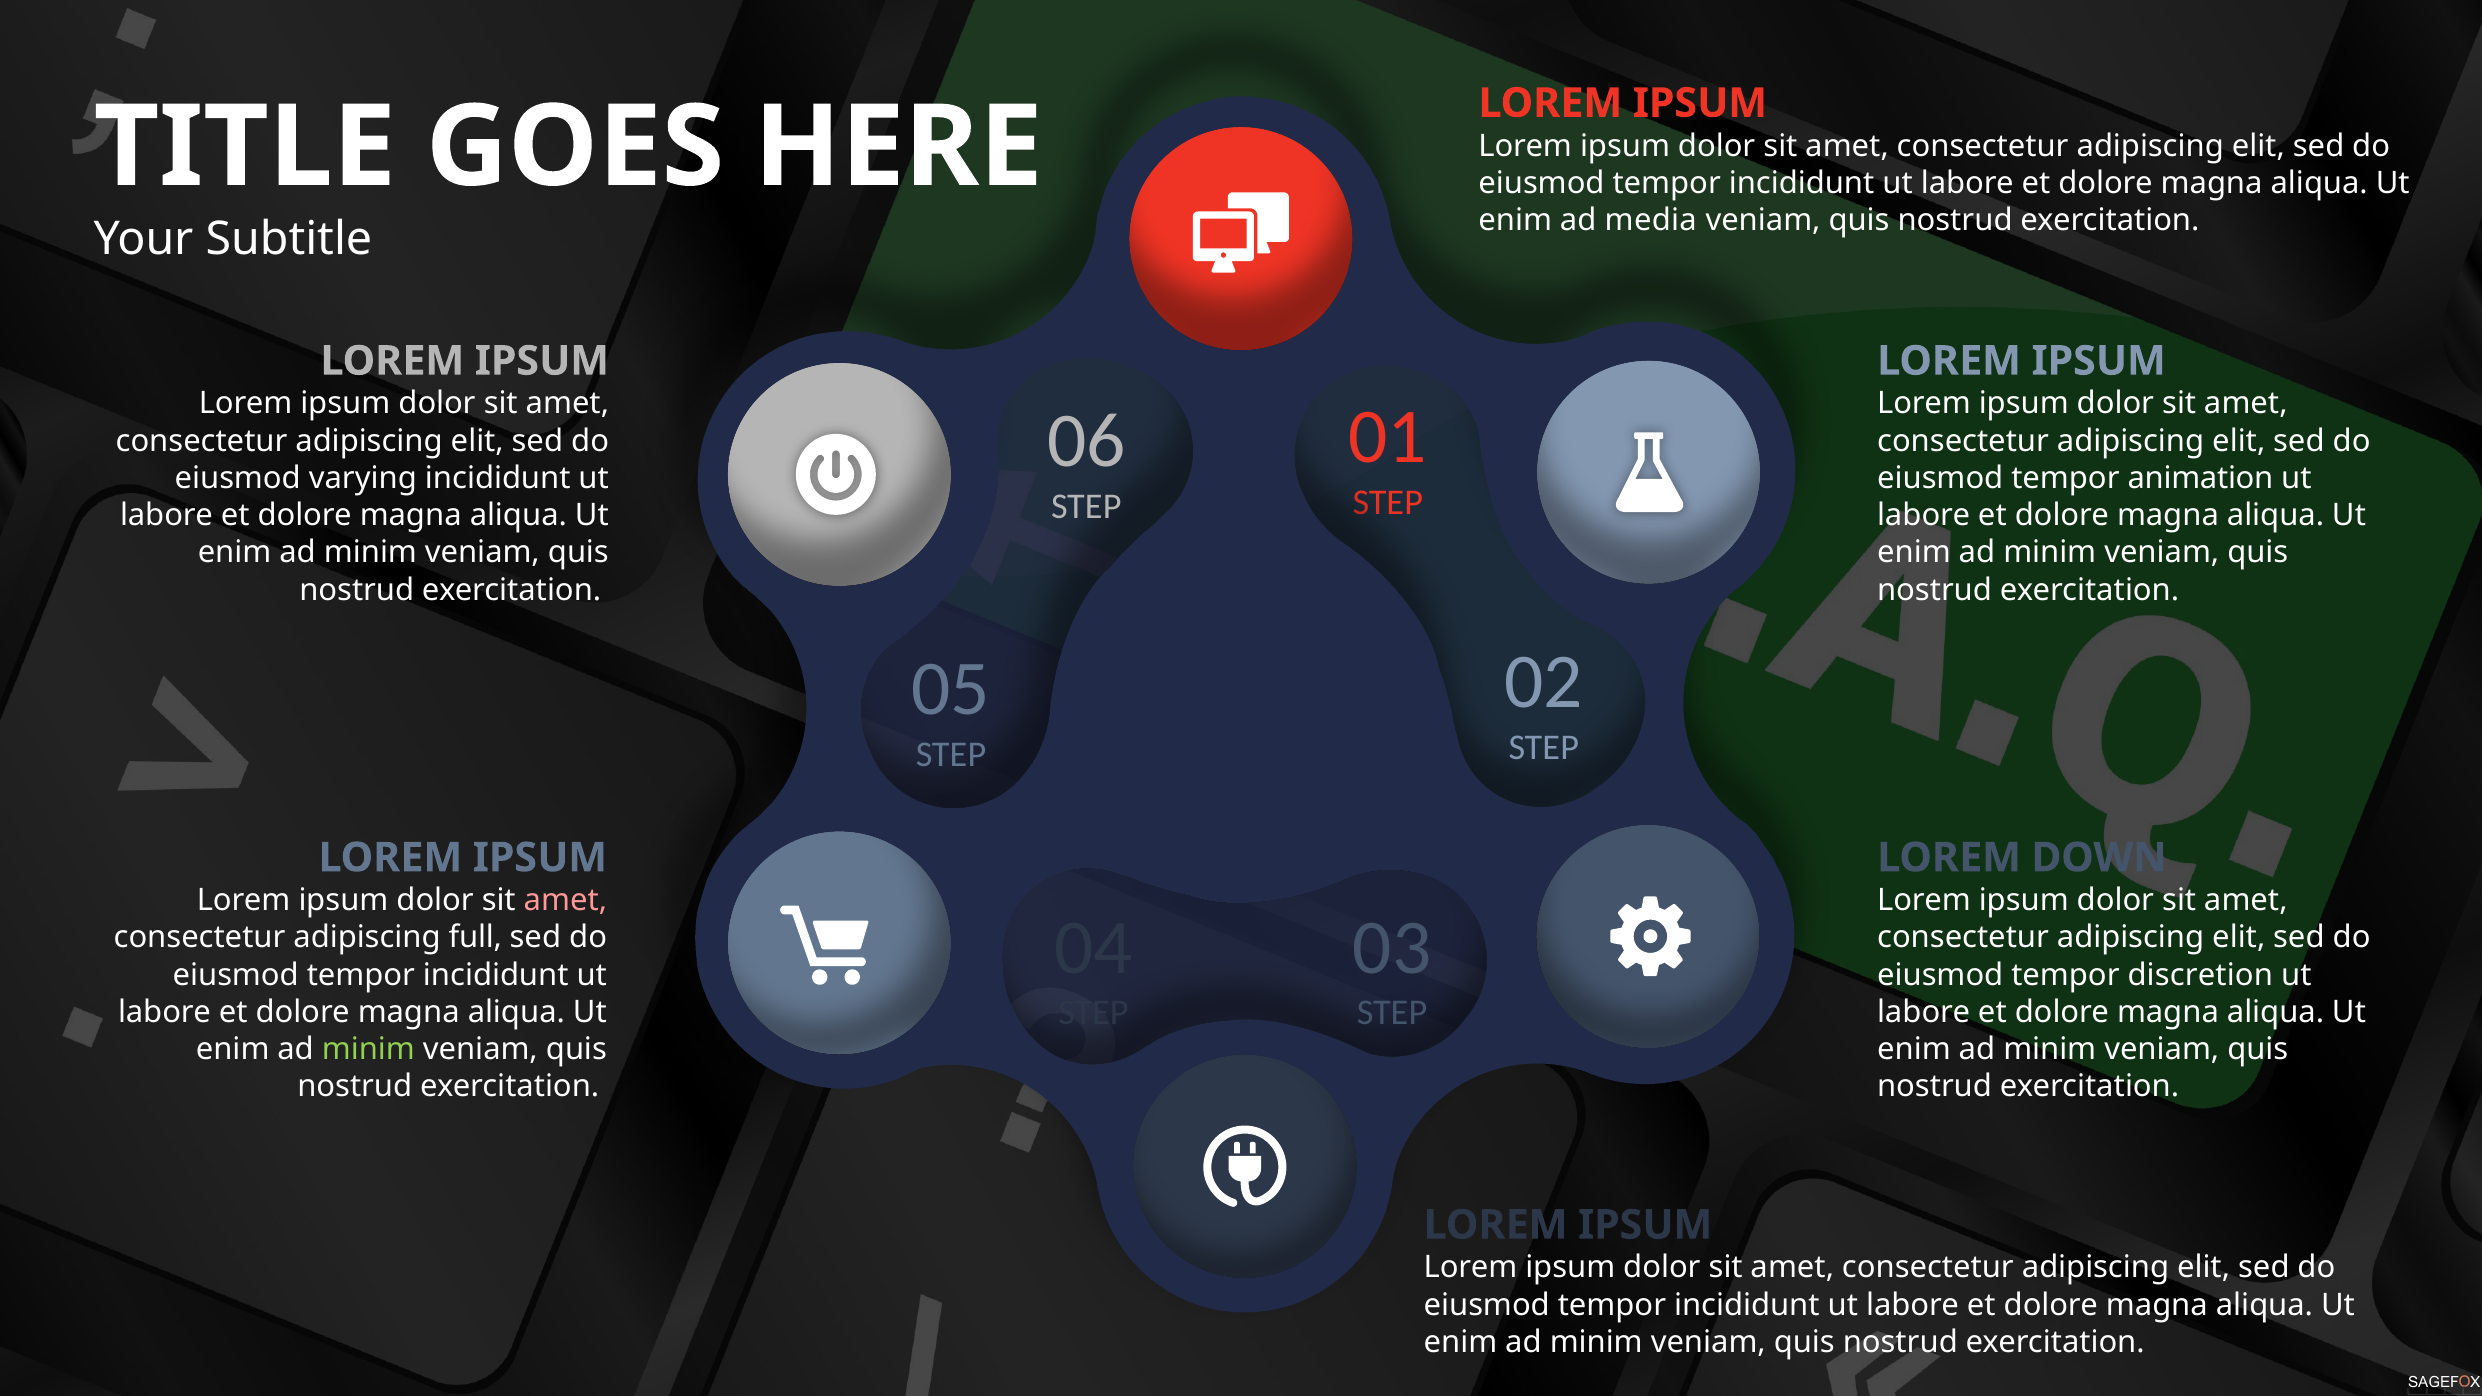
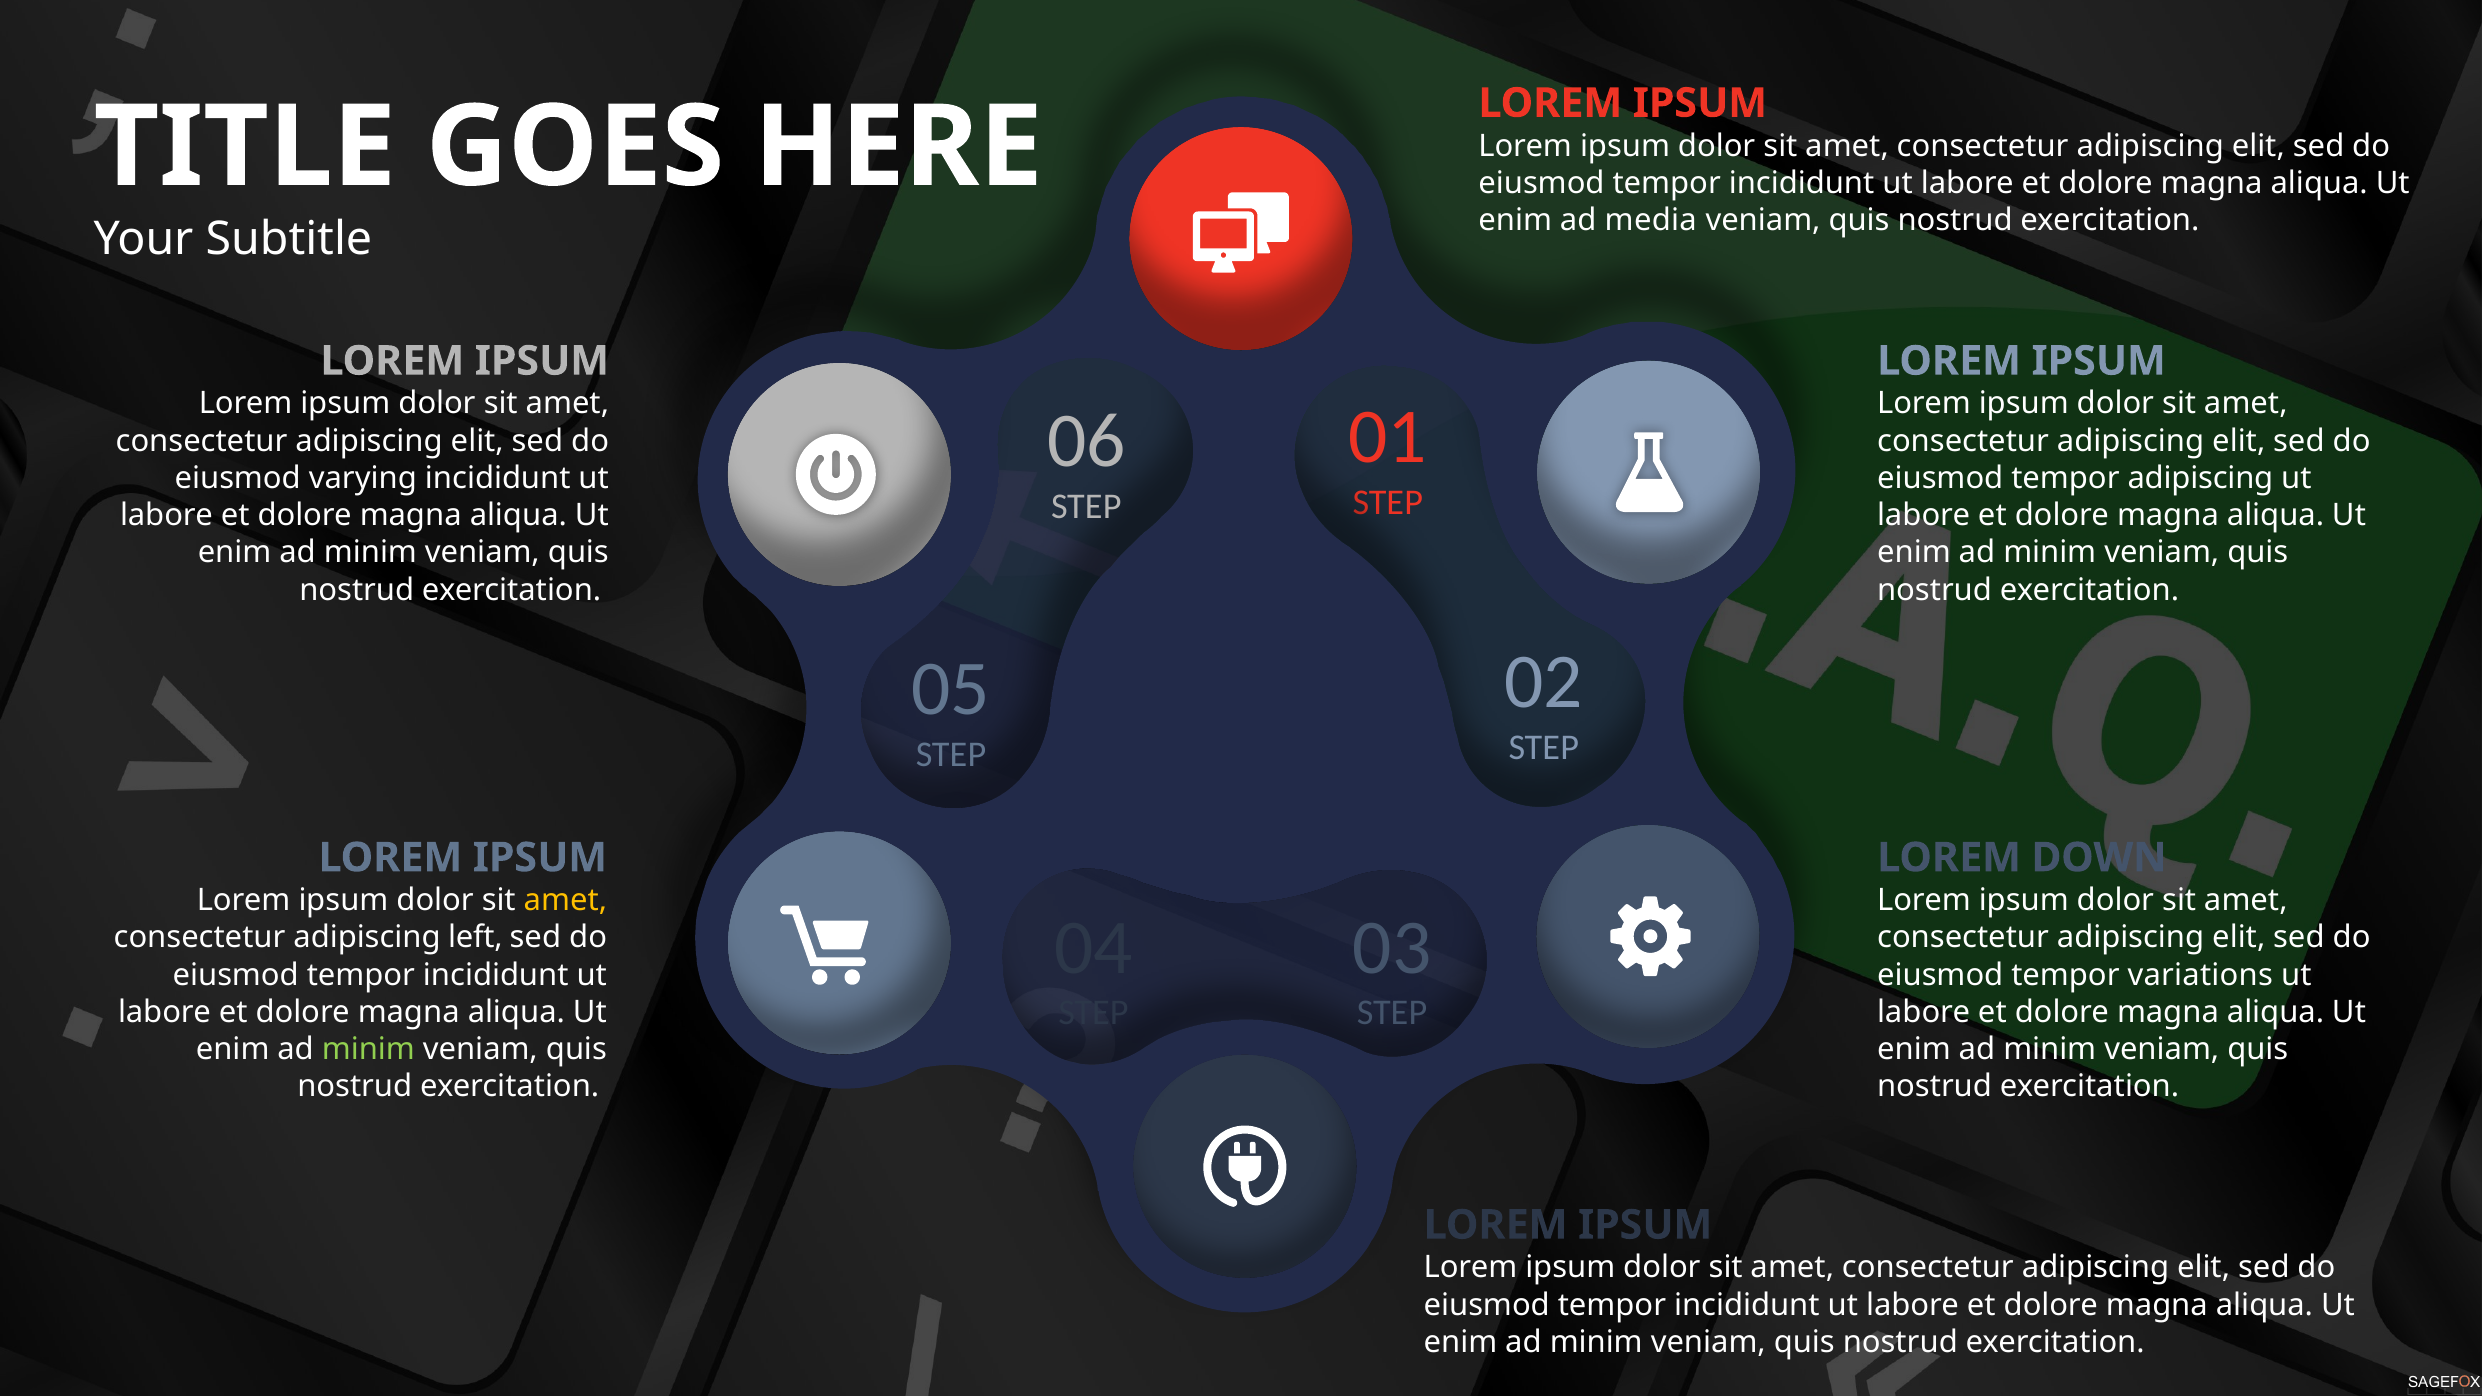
tempor animation: animation -> adipiscing
amet at (565, 900) colour: pink -> yellow
full: full -> left
discretion: discretion -> variations
